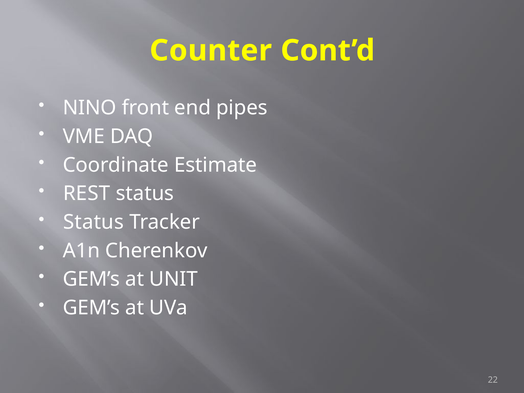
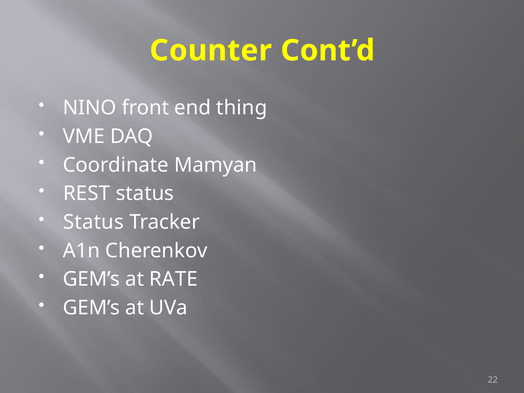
pipes: pipes -> thing
Estimate: Estimate -> Mamyan
UNIT: UNIT -> RATE
